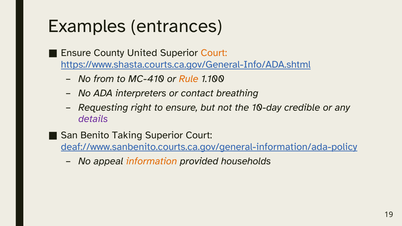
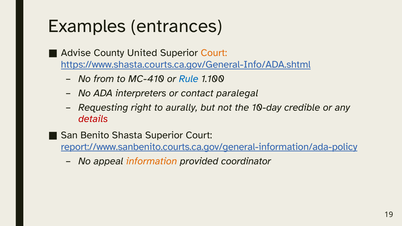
Ensure at (76, 53): Ensure -> Advise
Rule colour: orange -> blue
breathing: breathing -> paralegal
to ensure: ensure -> aurally
details colour: purple -> red
Taking: Taking -> Shasta
deaf://www.sanbenito.courts.ca.gov/general-information/ada-policy: deaf://www.sanbenito.courts.ca.gov/general-information/ada-policy -> report://www.sanbenito.courts.ca.gov/general-information/ada-policy
households: households -> coordinator
